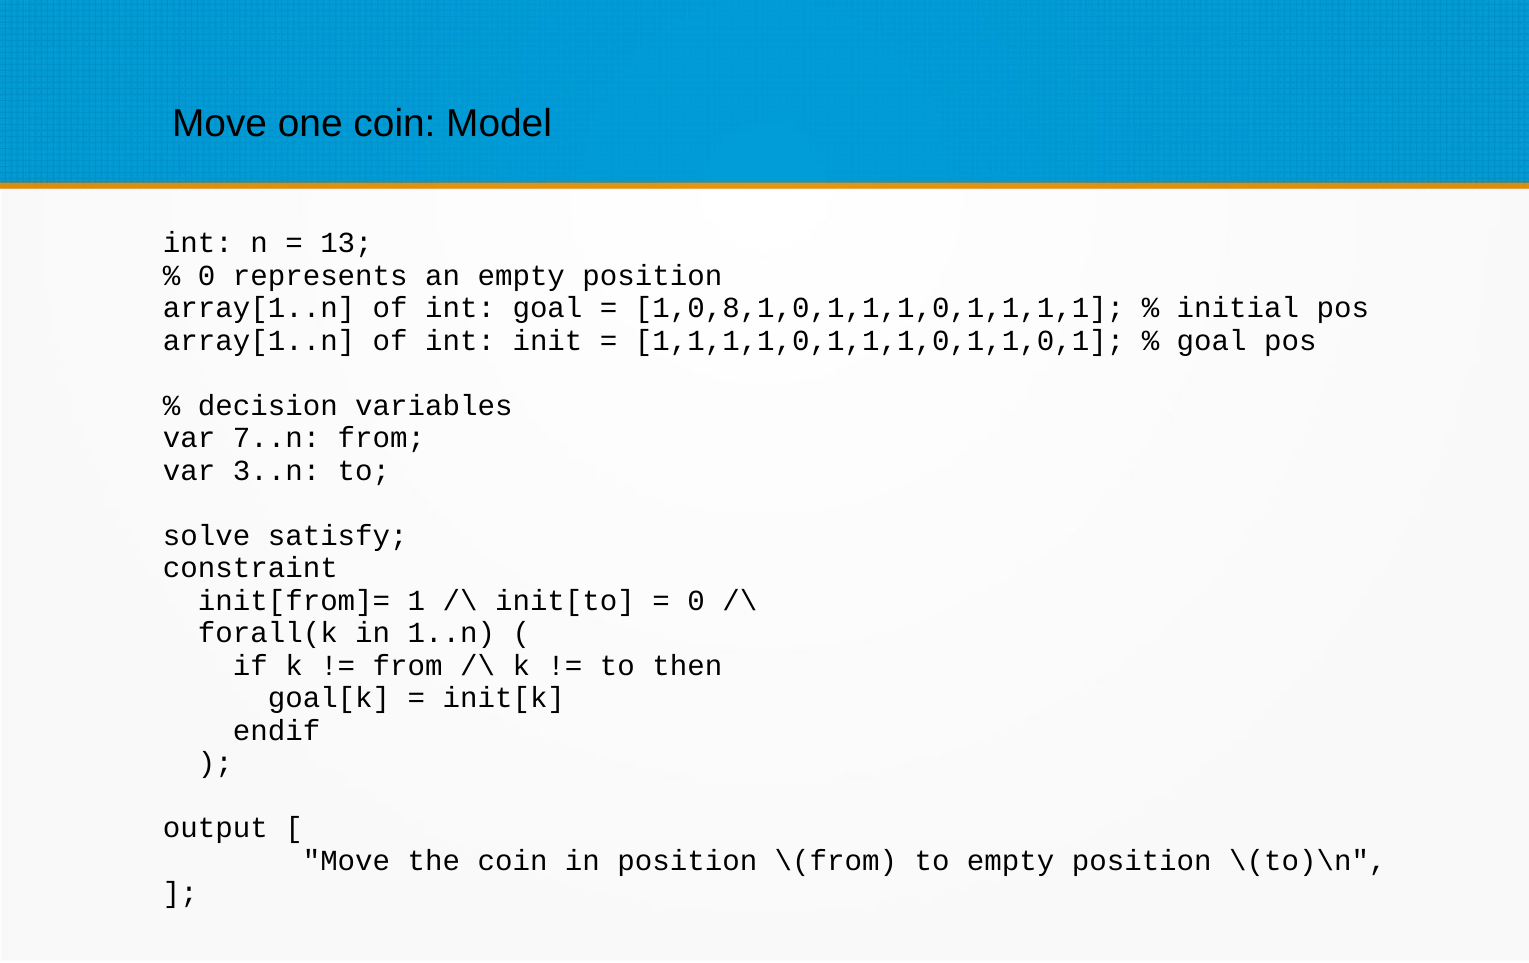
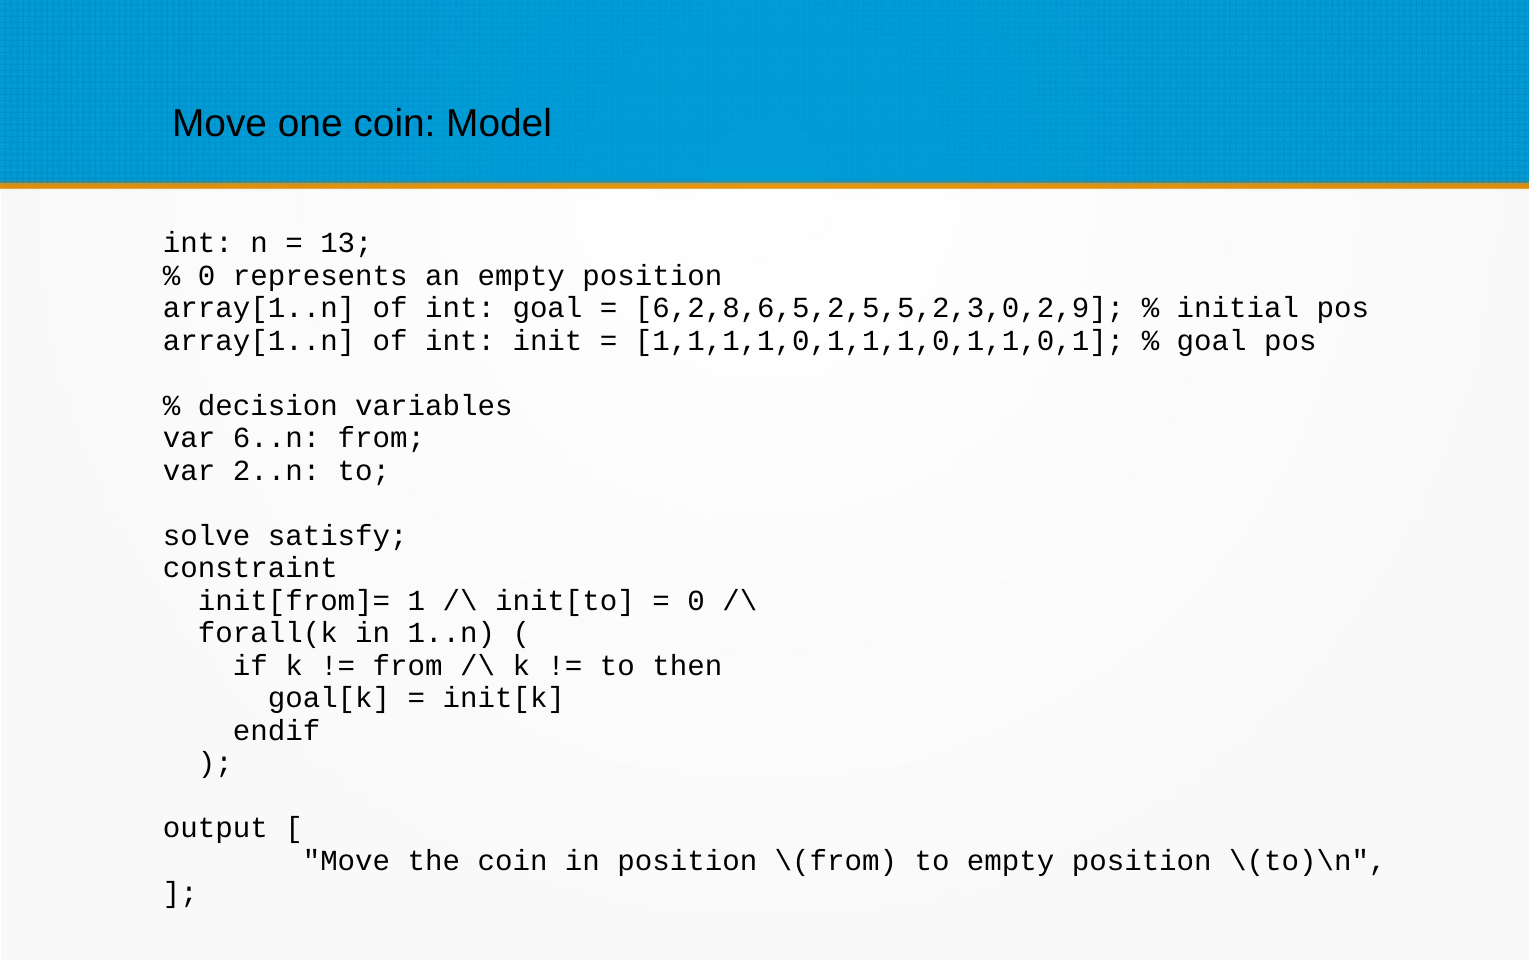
1,0,8,1,0,1,1,1,0,1,1,1,1: 1,0,8,1,0,1,1,1,0,1,1,1,1 -> 6,2,8,6,5,2,5,5,2,3,0,2,9
7..n: 7..n -> 6..n
3..n: 3..n -> 2..n
